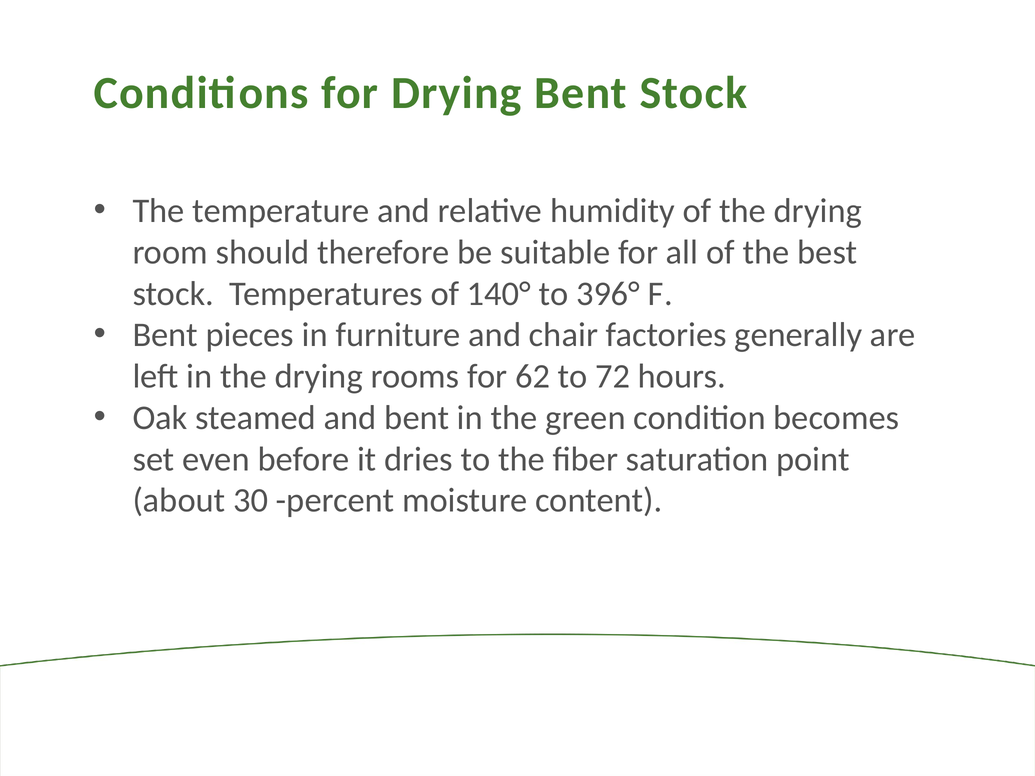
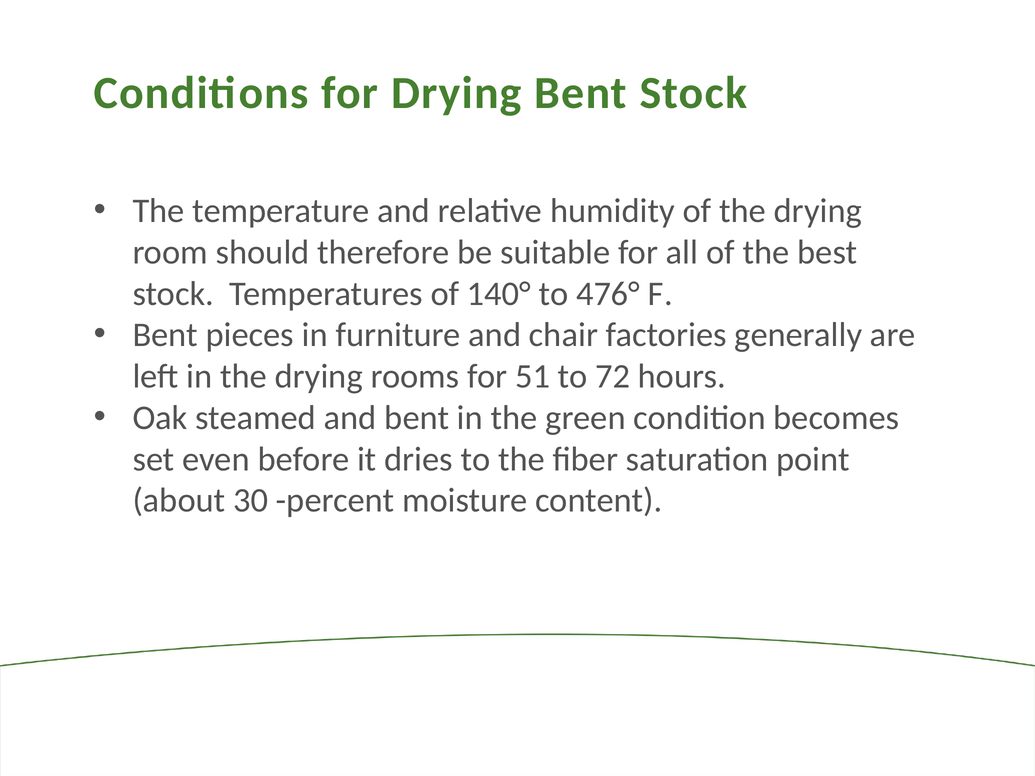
396°: 396° -> 476°
62: 62 -> 51
